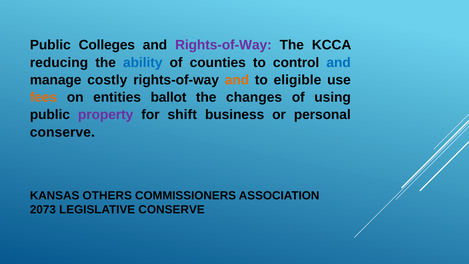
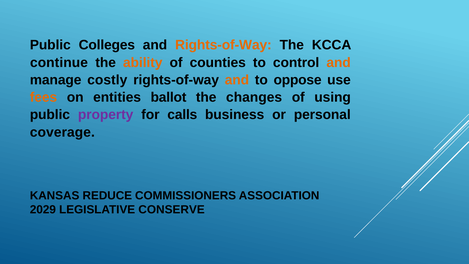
Rights-of-Way at (223, 45) colour: purple -> orange
reducing: reducing -> continue
ability colour: blue -> orange
and at (339, 62) colour: blue -> orange
eligible: eligible -> oppose
shift: shift -> calls
conserve at (62, 132): conserve -> coverage
OTHERS: OTHERS -> REDUCE
2073: 2073 -> 2029
